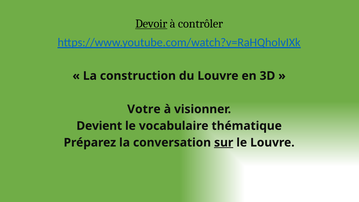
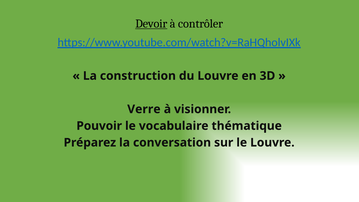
Votre: Votre -> Verre
Devient: Devient -> Pouvoir
sur underline: present -> none
